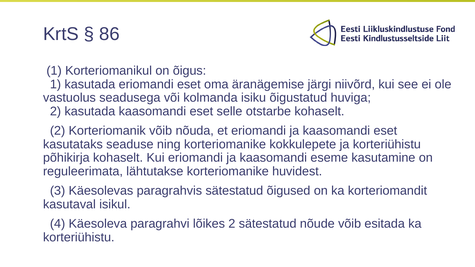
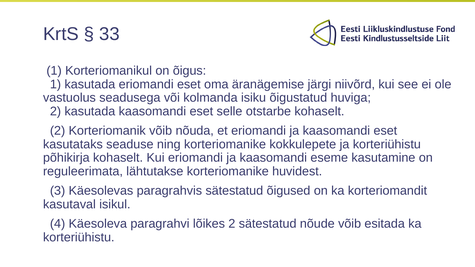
86: 86 -> 33
